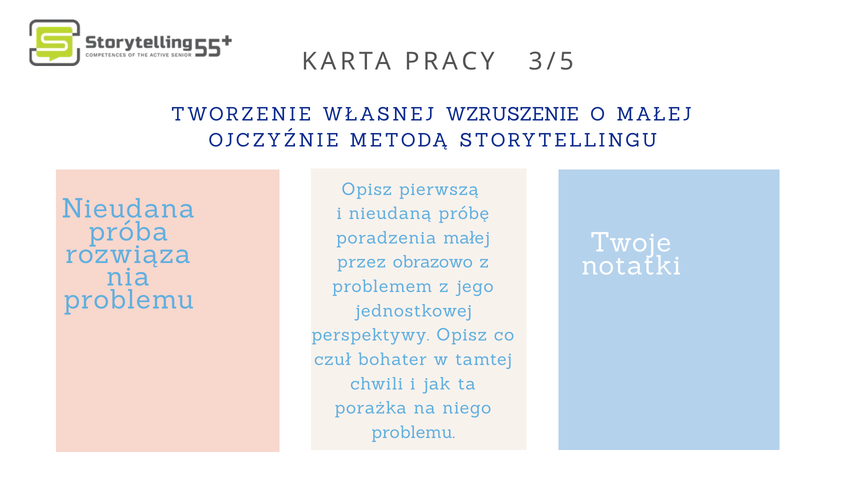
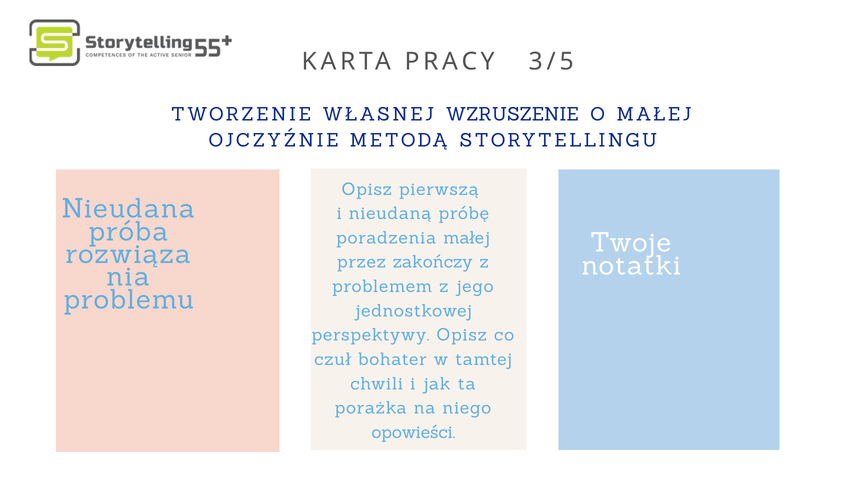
obrazowo: obrazowo -> zakończy
problemu at (413, 433): problemu -> opowieści
